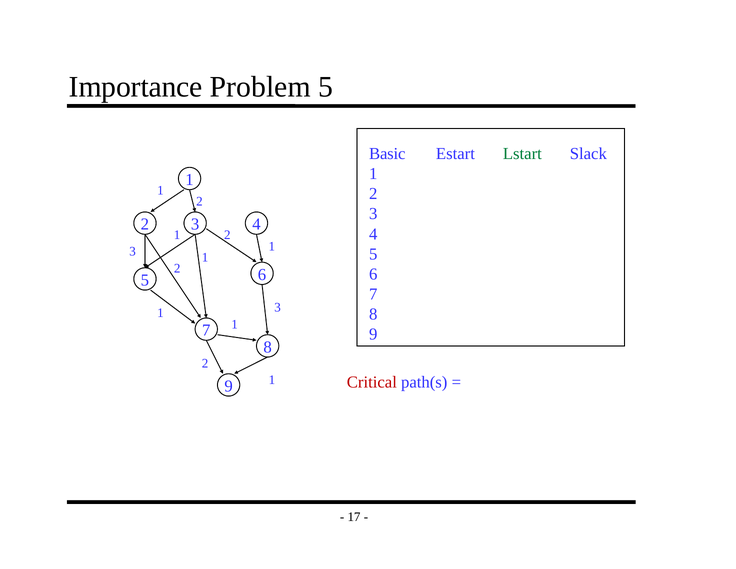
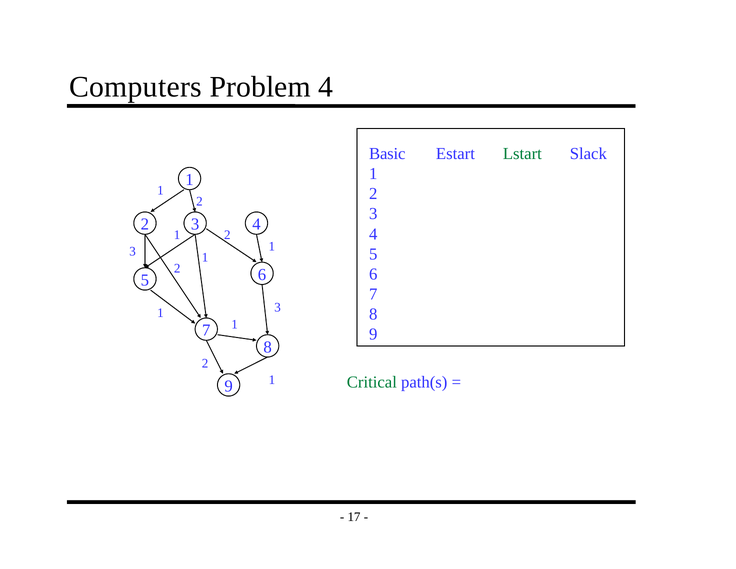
Importance: Importance -> Computers
Problem 5: 5 -> 4
Critical colour: red -> green
